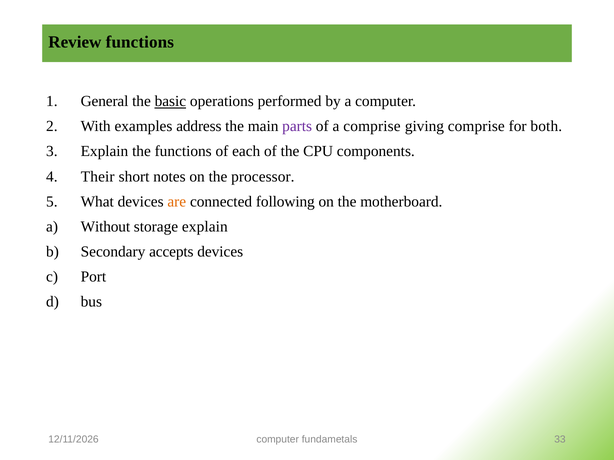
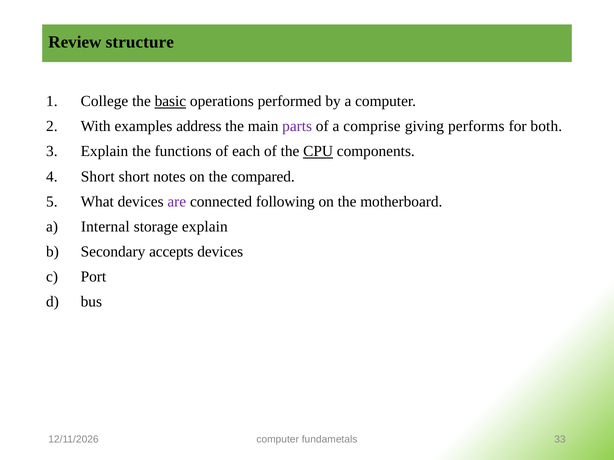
Review functions: functions -> structure
General: General -> College
giving comprise: comprise -> performs
CPU underline: none -> present
Their at (98, 177): Their -> Short
processor: processor -> compared
are colour: orange -> purple
Without: Without -> Internal
